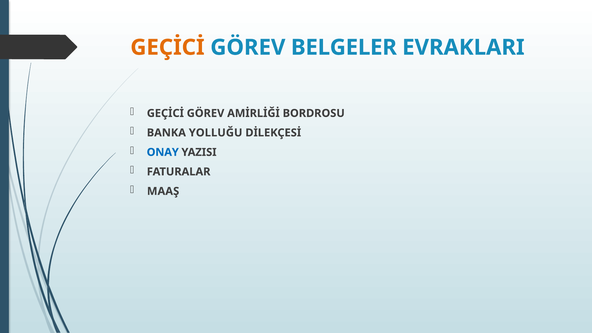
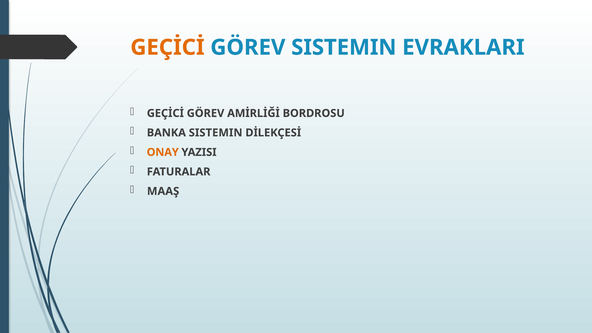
GÖREV BELGELER: BELGELER -> SISTEMIN
BANKA YOLLUĞU: YOLLUĞU -> SISTEMIN
ONAY colour: blue -> orange
